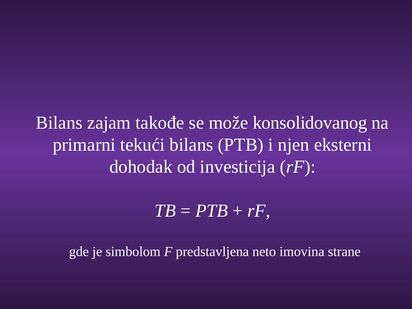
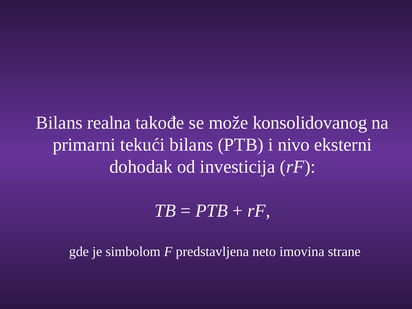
zajam: zajam -> realna
njen: njen -> nivo
